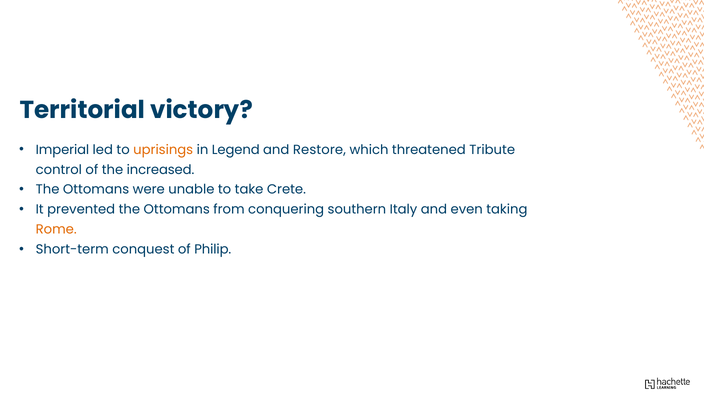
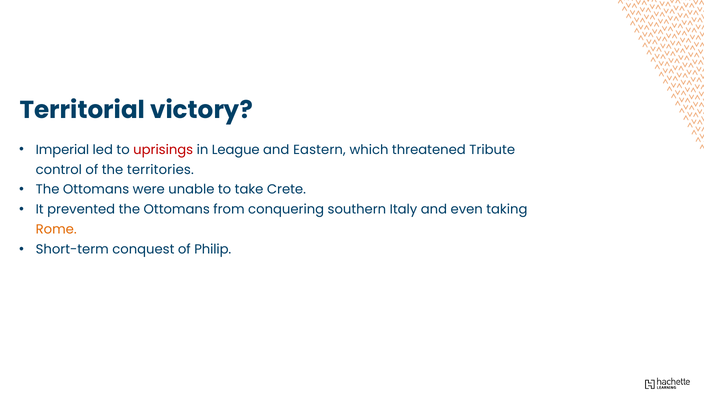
uprisings colour: orange -> red
Legend: Legend -> League
Restore: Restore -> Eastern
increased: increased -> territories
